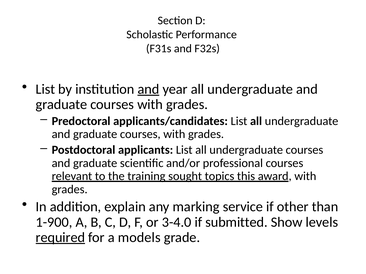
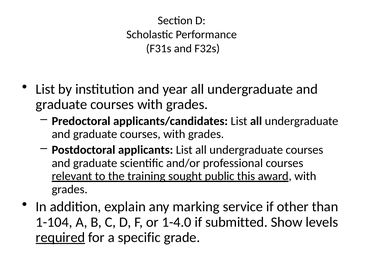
and at (148, 89) underline: present -> none
topics: topics -> public
1-900: 1-900 -> 1-104
3-4.0: 3-4.0 -> 1-4.0
models: models -> specific
